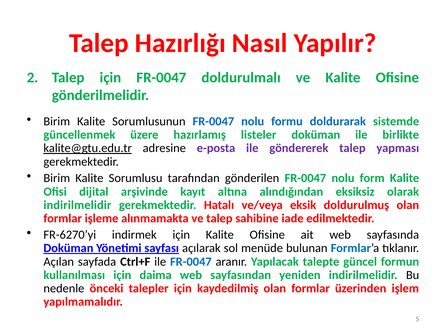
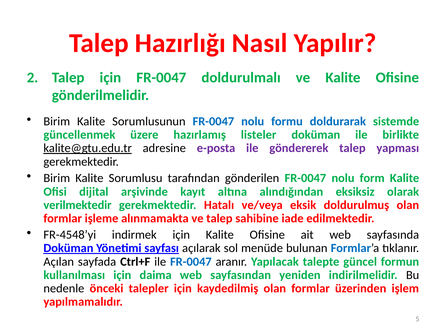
indirilmelidir at (77, 205): indirilmelidir -> verilmektedir
FR-6270’yi: FR-6270’yi -> FR-4548’yi
